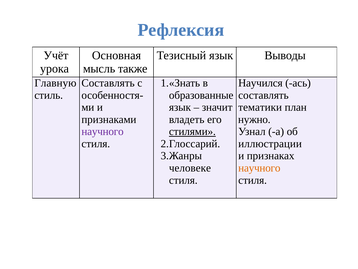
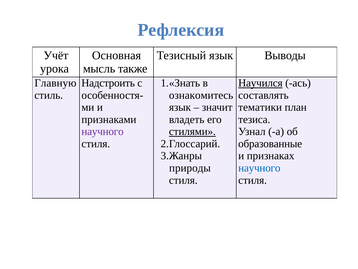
Составлять at (108, 83): Составлять -> Надстроить
Научился underline: none -> present
образованные: образованные -> ознакомитесь
нужно: нужно -> тезиса
иллюстрации: иллюстрации -> образованные
человеке: человеке -> природы
научного at (259, 168) colour: orange -> blue
